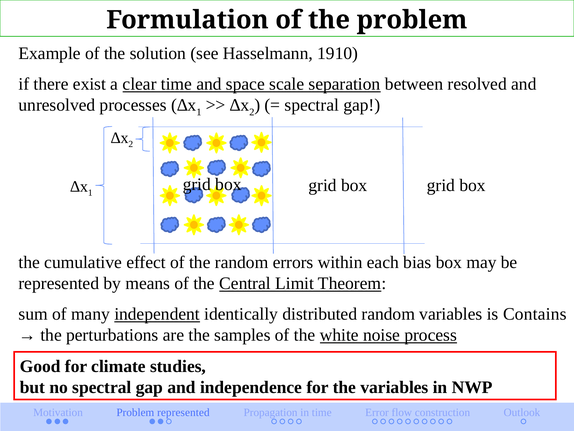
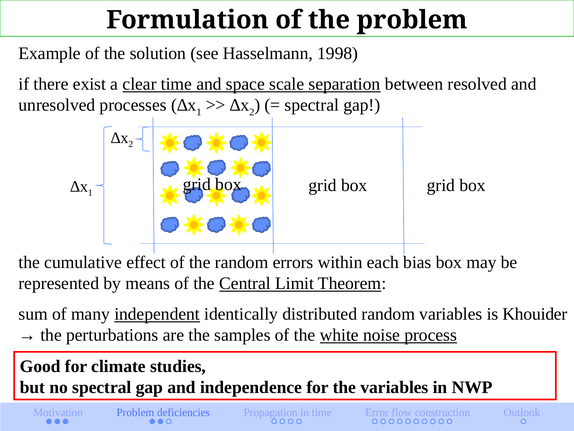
1910: 1910 -> 1998
Contains: Contains -> Khouider
Problem represented: represented -> deficiencies
